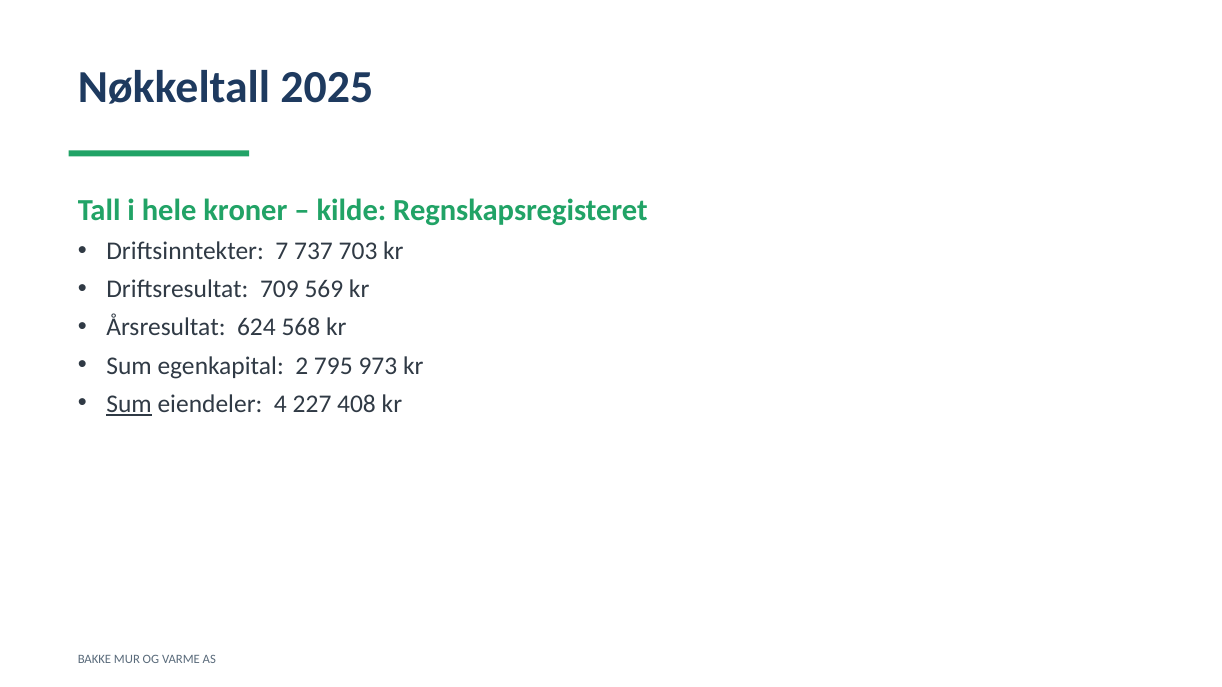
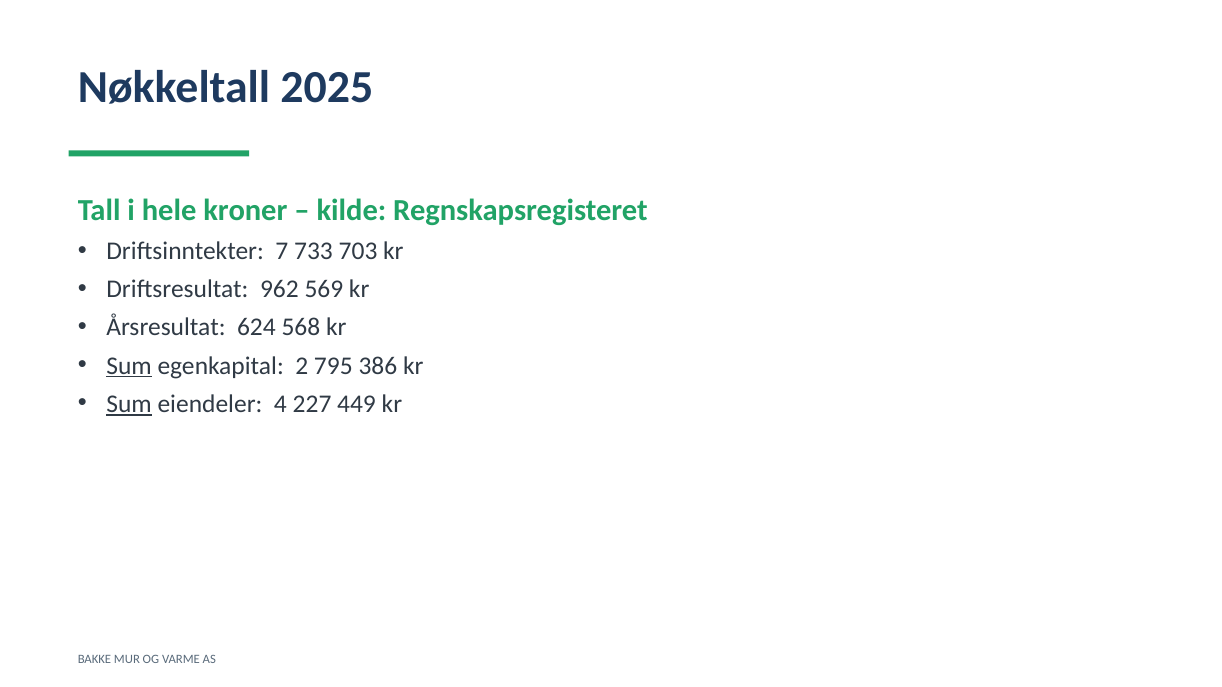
737: 737 -> 733
709: 709 -> 962
Sum at (129, 366) underline: none -> present
973: 973 -> 386
408: 408 -> 449
